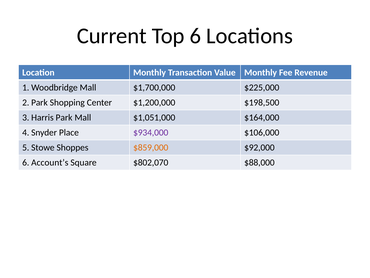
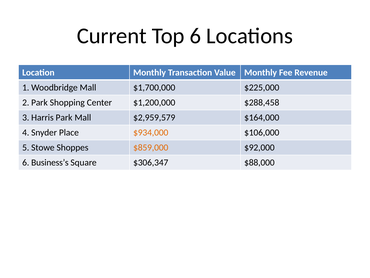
$198,500: $198,500 -> $288,458
$1,051,000: $1,051,000 -> $2,959,579
$934,000 colour: purple -> orange
Account’s: Account’s -> Business’s
$802,070: $802,070 -> $306,347
